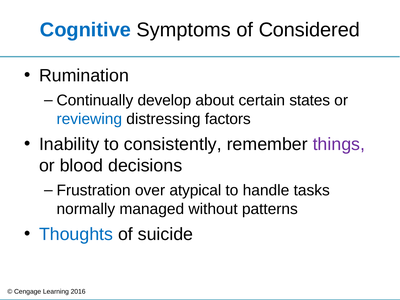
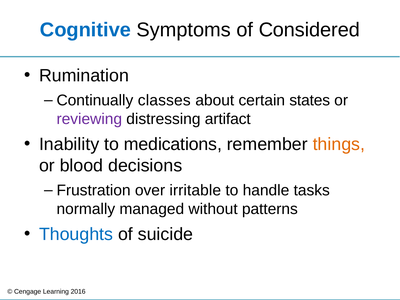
develop: develop -> classes
reviewing colour: blue -> purple
factors: factors -> artifact
consistently: consistently -> medications
things colour: purple -> orange
atypical: atypical -> irritable
